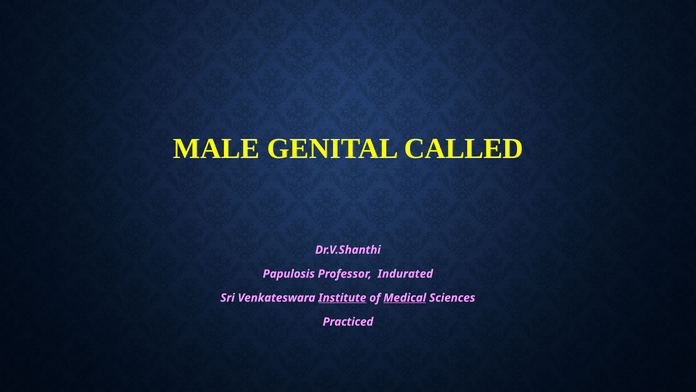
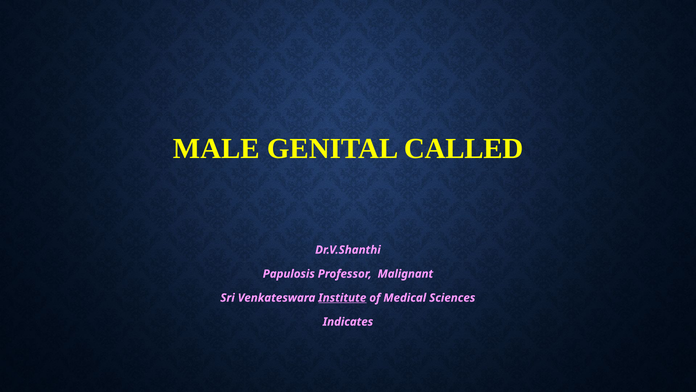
Indurated: Indurated -> Malignant
Medical underline: present -> none
Practiced: Practiced -> Indicates
